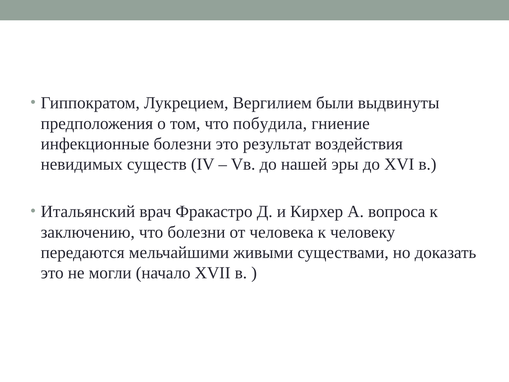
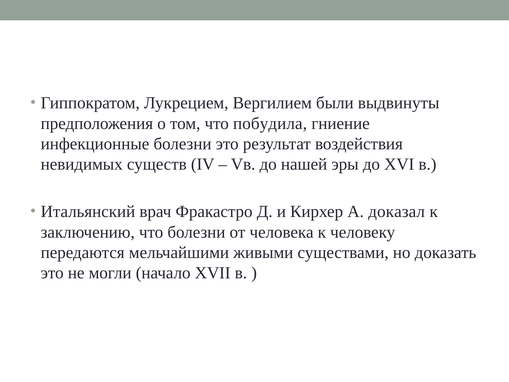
вопроса: вопроса -> доказал
